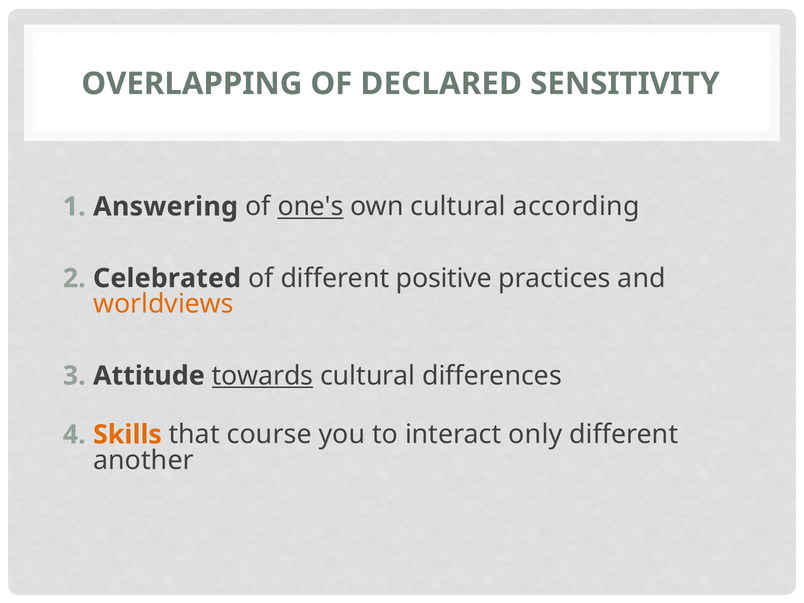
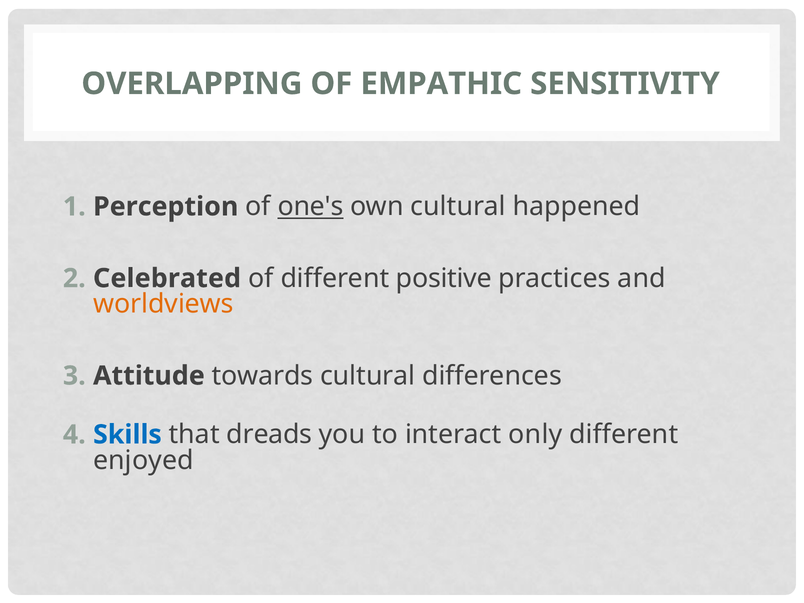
DECLARED: DECLARED -> EMPATHIC
Answering: Answering -> Perception
according: according -> happened
towards underline: present -> none
Skills colour: orange -> blue
course: course -> dreads
another: another -> enjoyed
